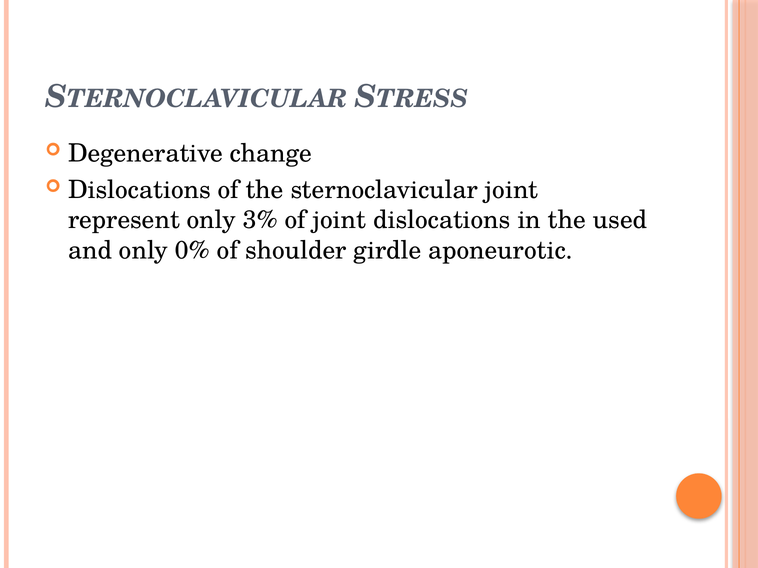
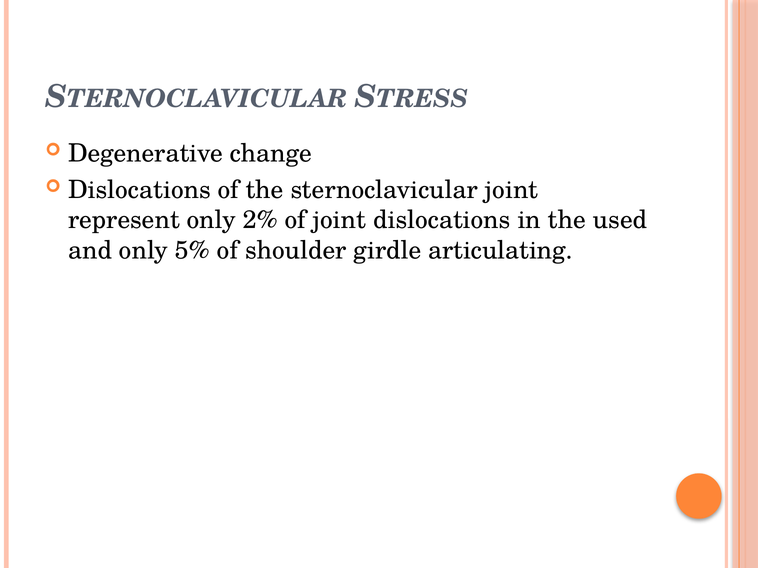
3%: 3% -> 2%
0%: 0% -> 5%
aponeurotic: aponeurotic -> articulating
